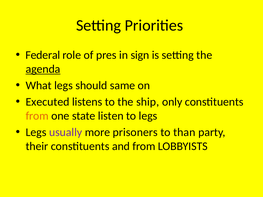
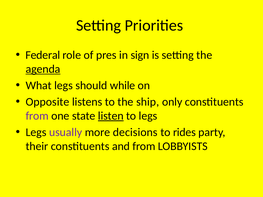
same: same -> while
Executed: Executed -> Opposite
from at (37, 116) colour: orange -> purple
listen underline: none -> present
prisoners: prisoners -> decisions
than: than -> rides
